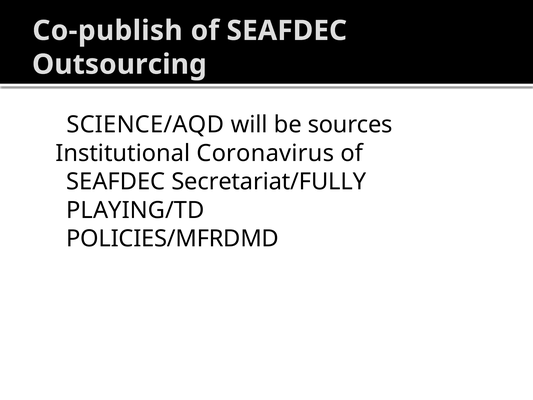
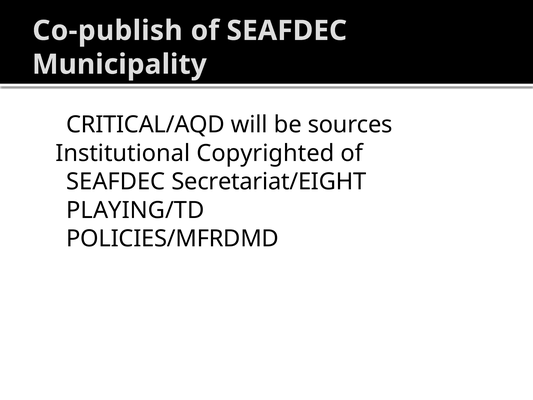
Outsourcing: Outsourcing -> Municipality
SCIENCE/AQD: SCIENCE/AQD -> CRITICAL/AQD
Coronavirus: Coronavirus -> Copyrighted
Secretariat/FULLY: Secretariat/FULLY -> Secretariat/EIGHT
